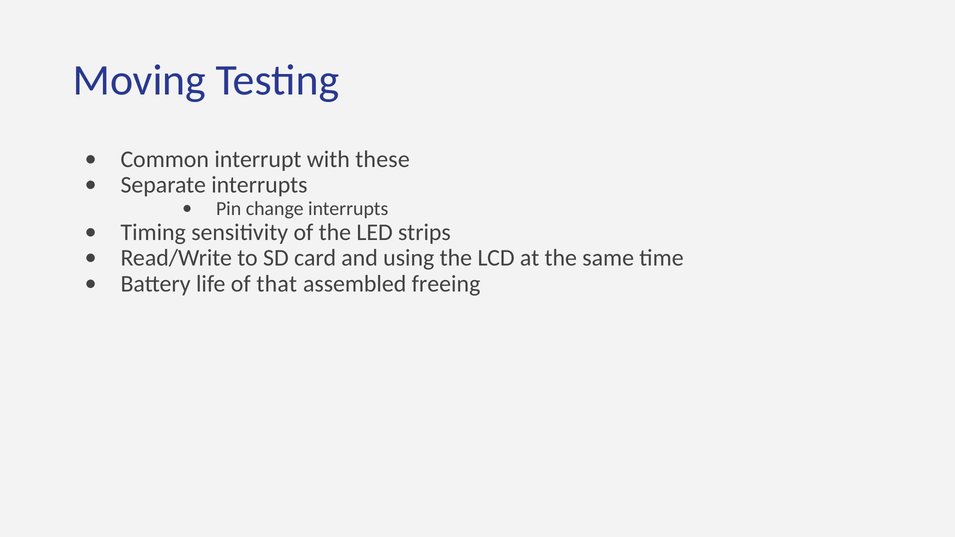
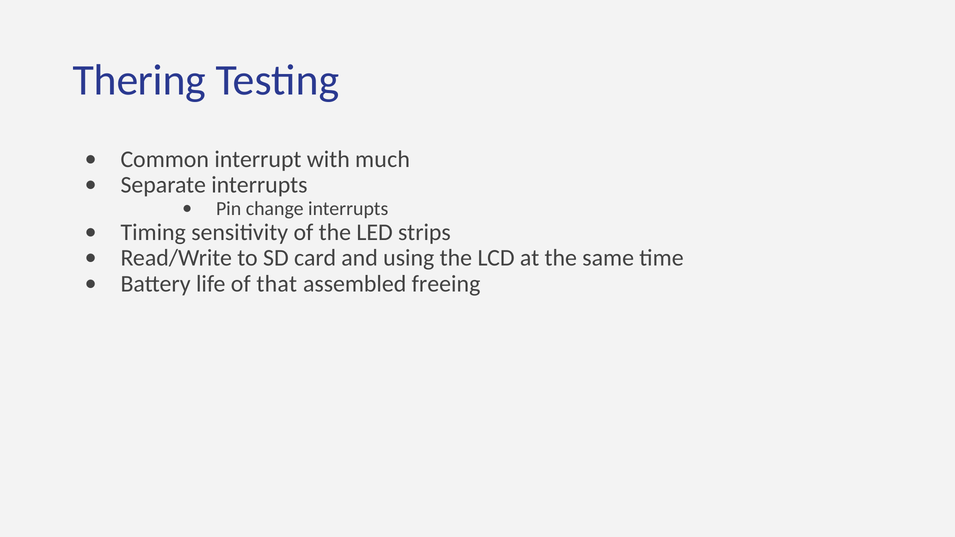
Moving: Moving -> Thering
these: these -> much
